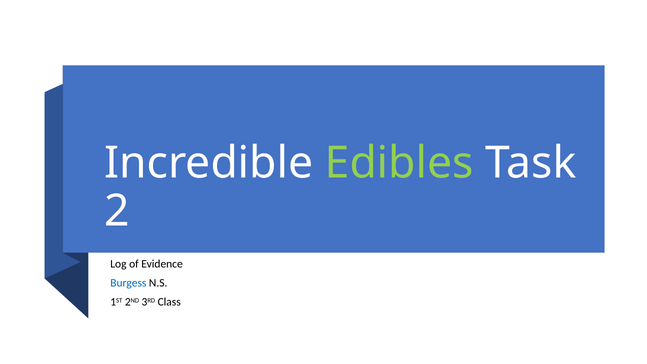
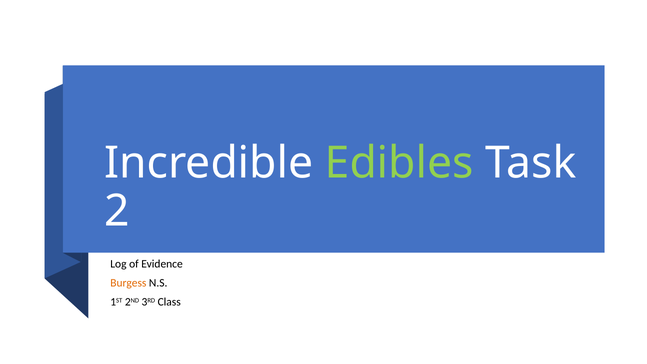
Burgess colour: blue -> orange
